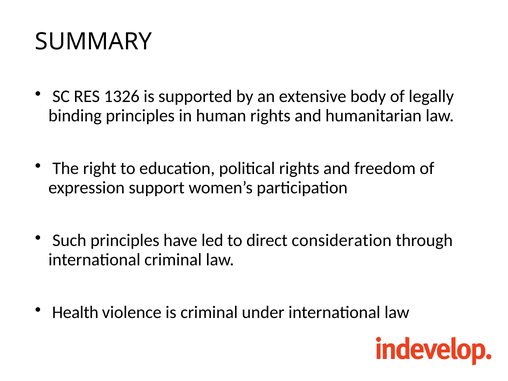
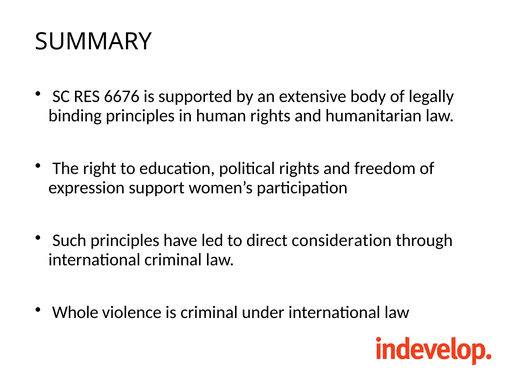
1326: 1326 -> 6676
Health: Health -> Whole
